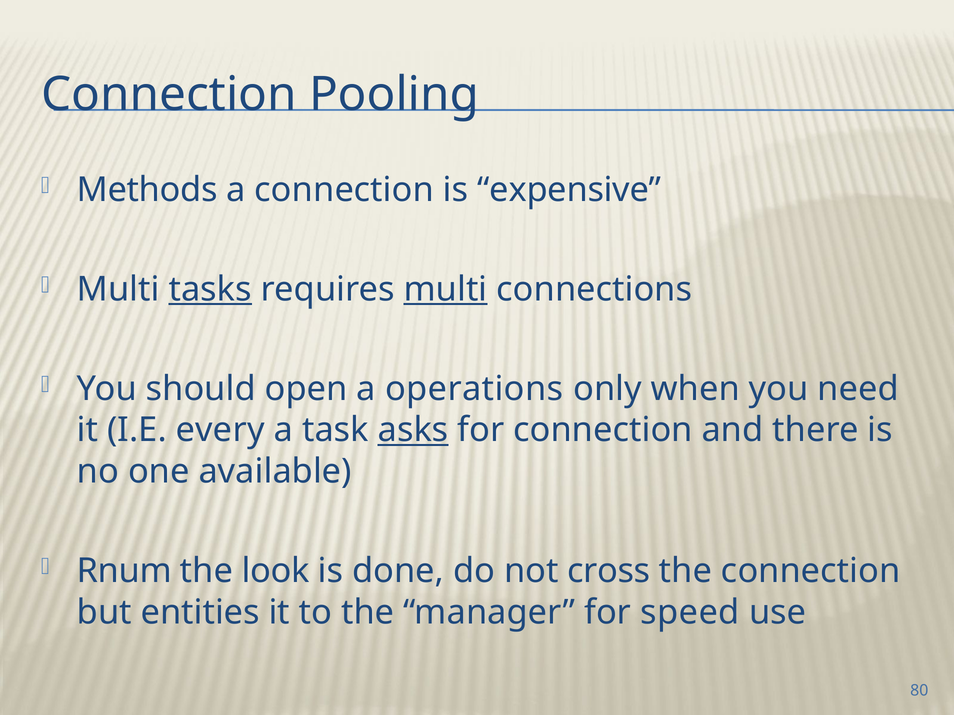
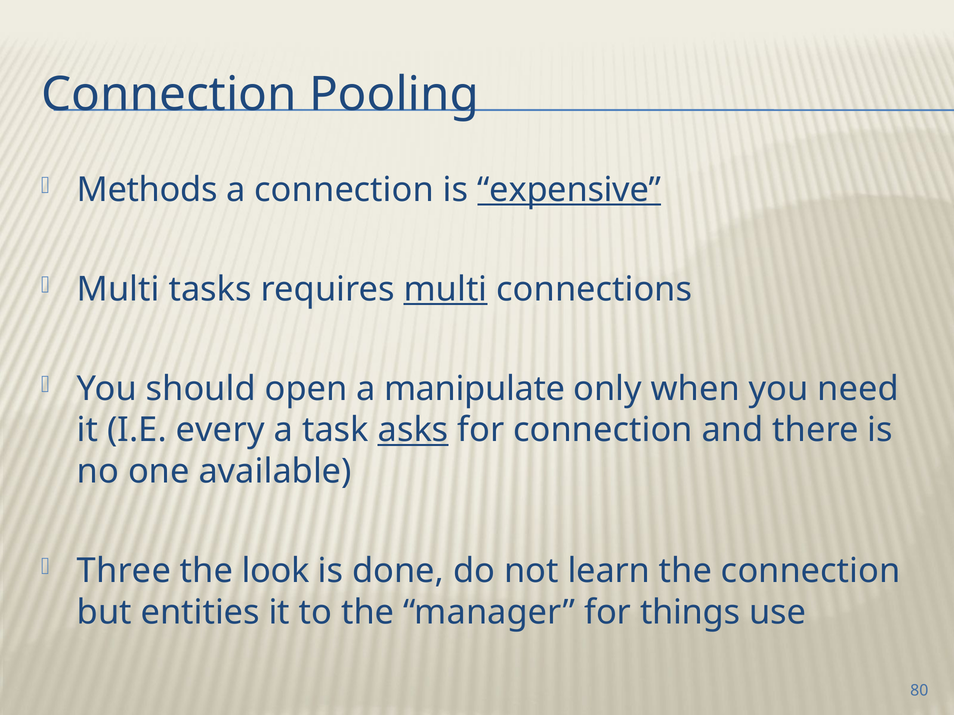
expensive underline: none -> present
tasks underline: present -> none
operations: operations -> manipulate
Rnum: Rnum -> Three
cross: cross -> learn
speed: speed -> things
